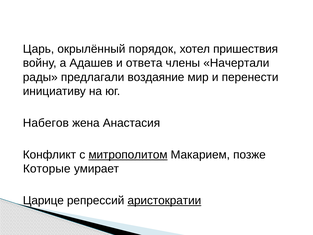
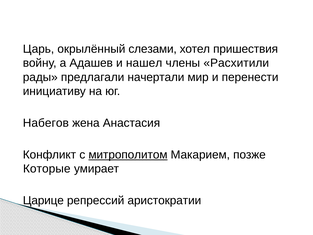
порядок: порядок -> слезами
ответа: ответа -> нашел
Начертали: Начертали -> Расхитили
воздаяние: воздаяние -> начертали
аристократии underline: present -> none
